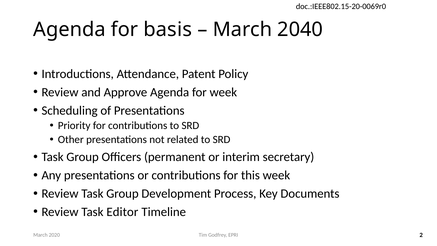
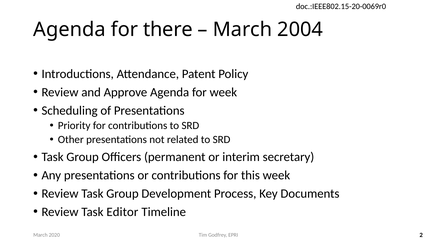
basis: basis -> there
2040: 2040 -> 2004
